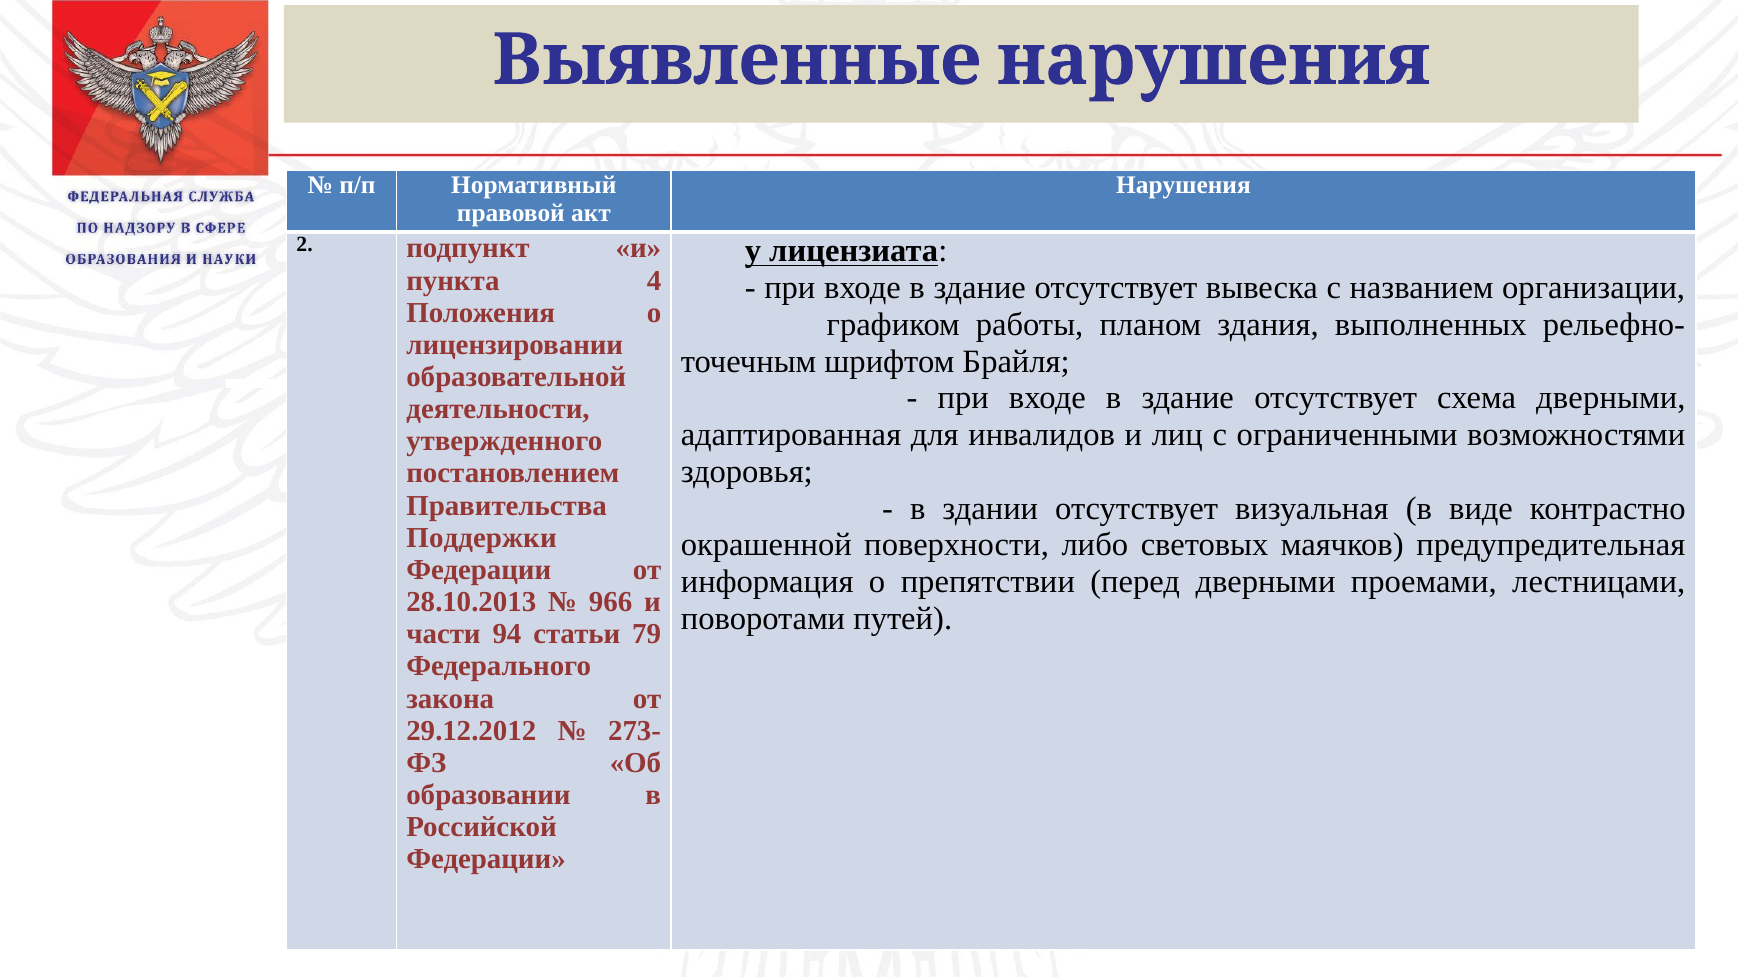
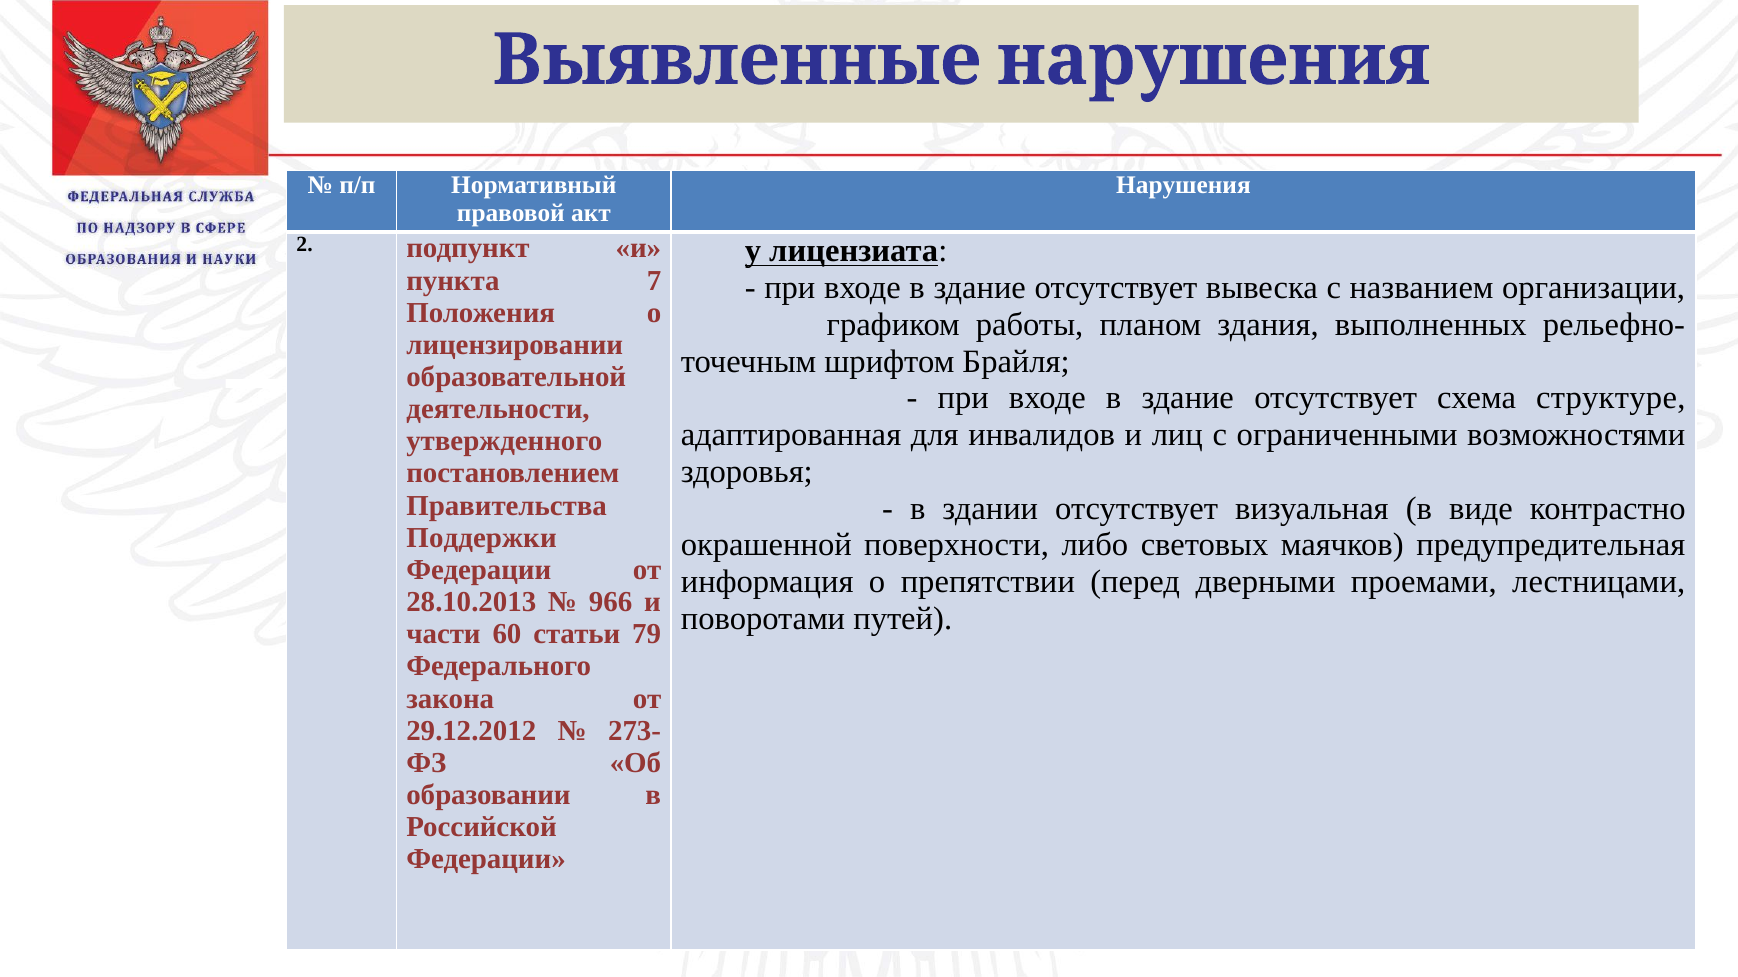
4: 4 -> 7
схема дверными: дверными -> структуре
94: 94 -> 60
